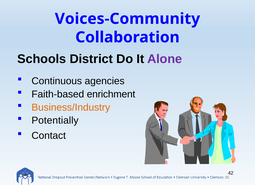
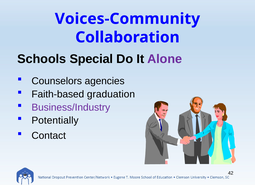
District: District -> Special
Continuous: Continuous -> Counselors
enrichment: enrichment -> graduation
Business/Industry colour: orange -> purple
